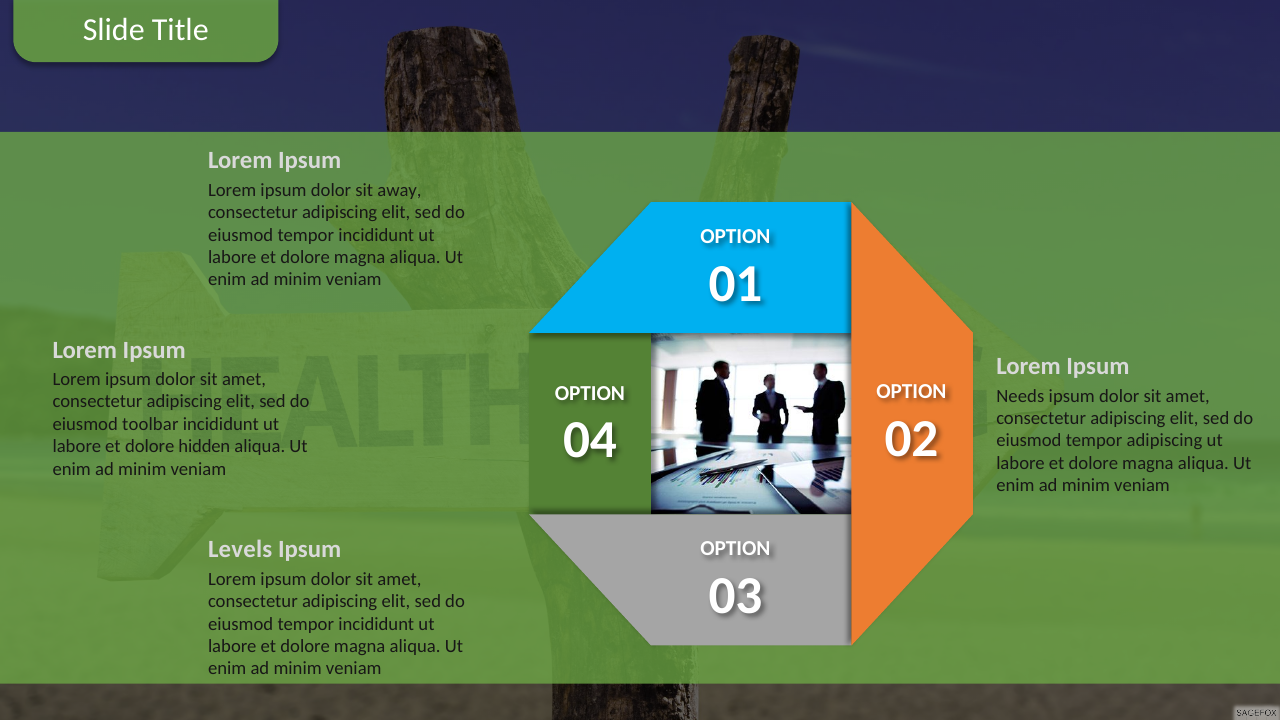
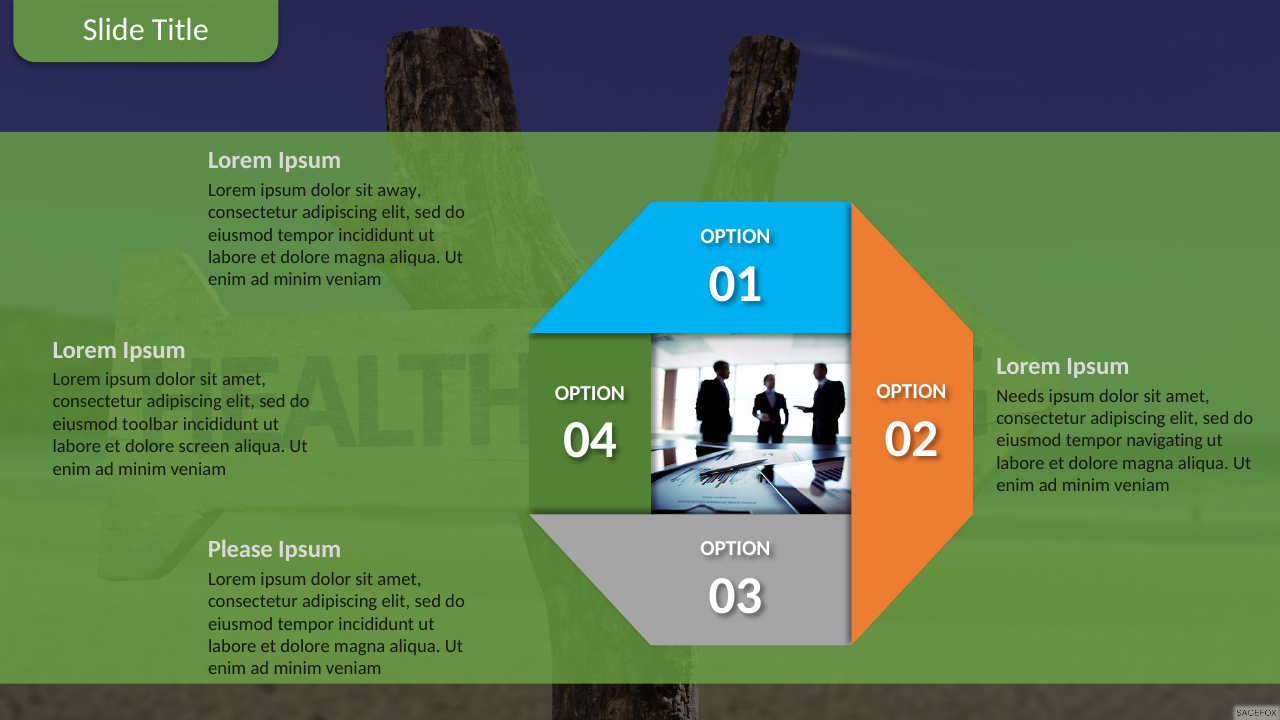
tempor adipiscing: adipiscing -> navigating
hidden: hidden -> screen
Levels: Levels -> Please
